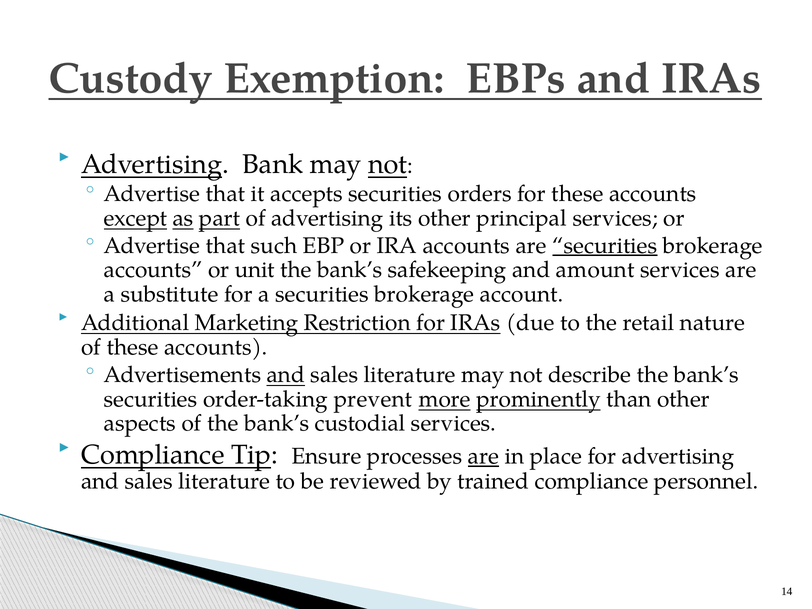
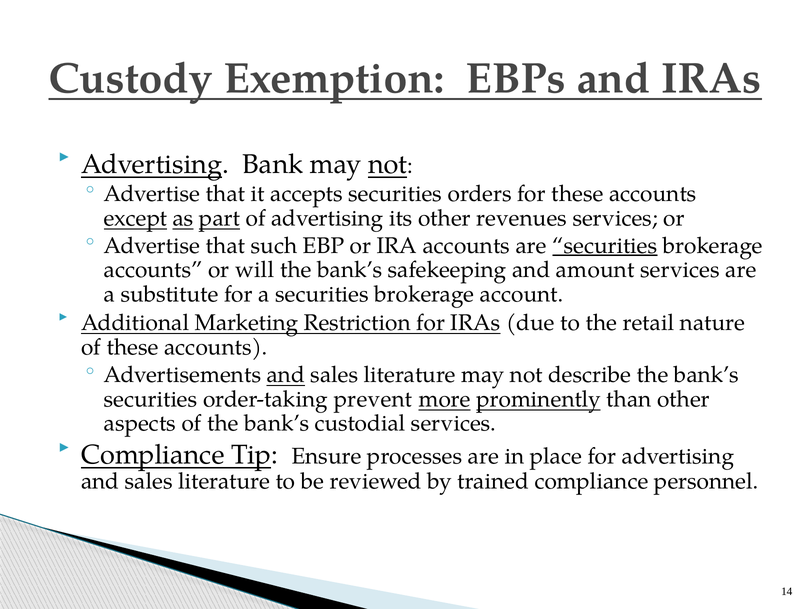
principal: principal -> revenues
unit: unit -> will
are at (483, 456) underline: present -> none
